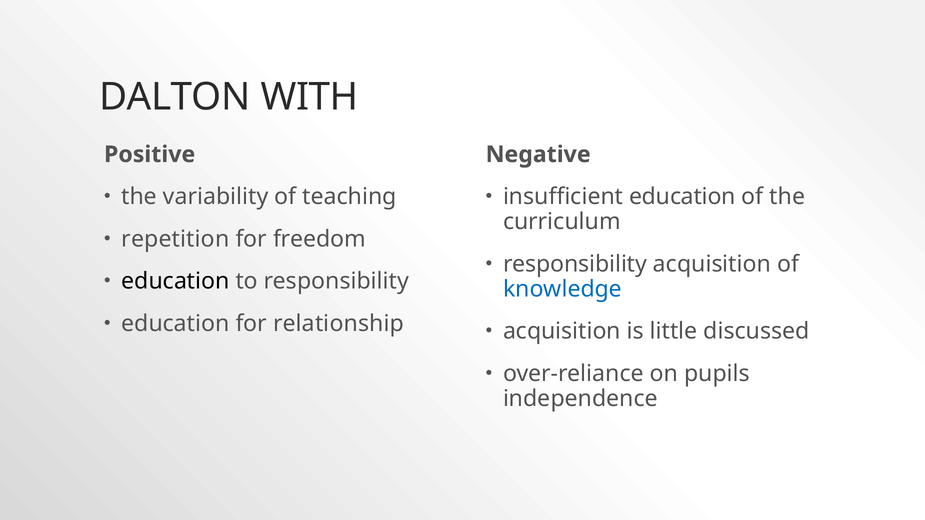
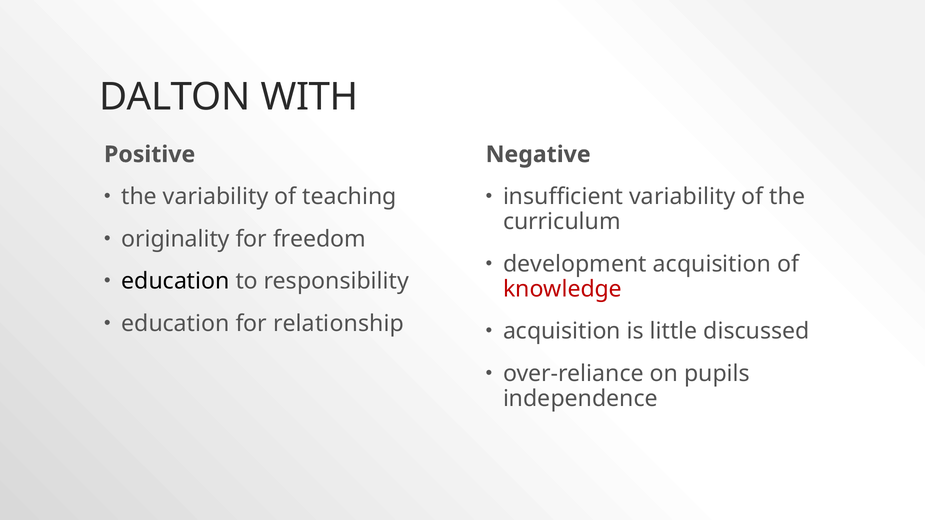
insufficient education: education -> variability
repetition: repetition -> originality
responsibility at (575, 264): responsibility -> development
knowledge colour: blue -> red
